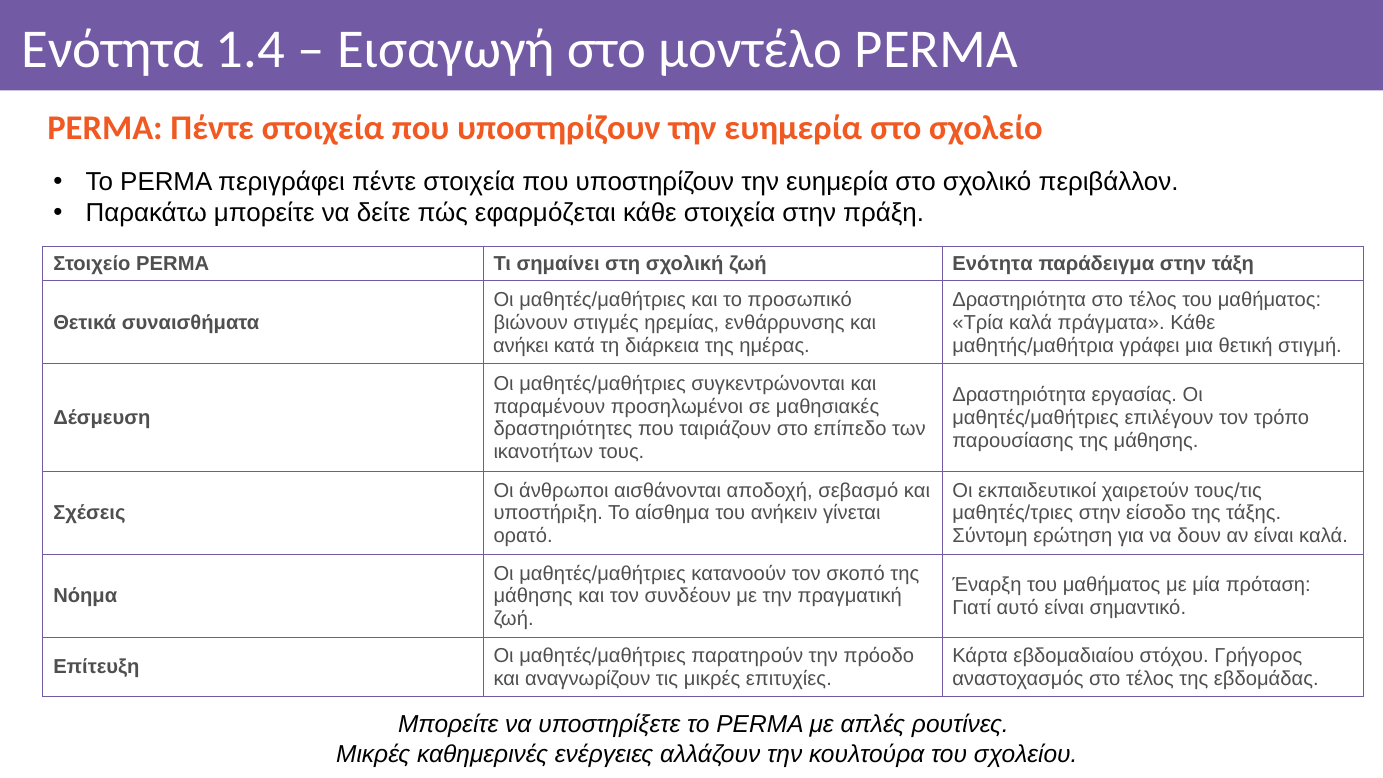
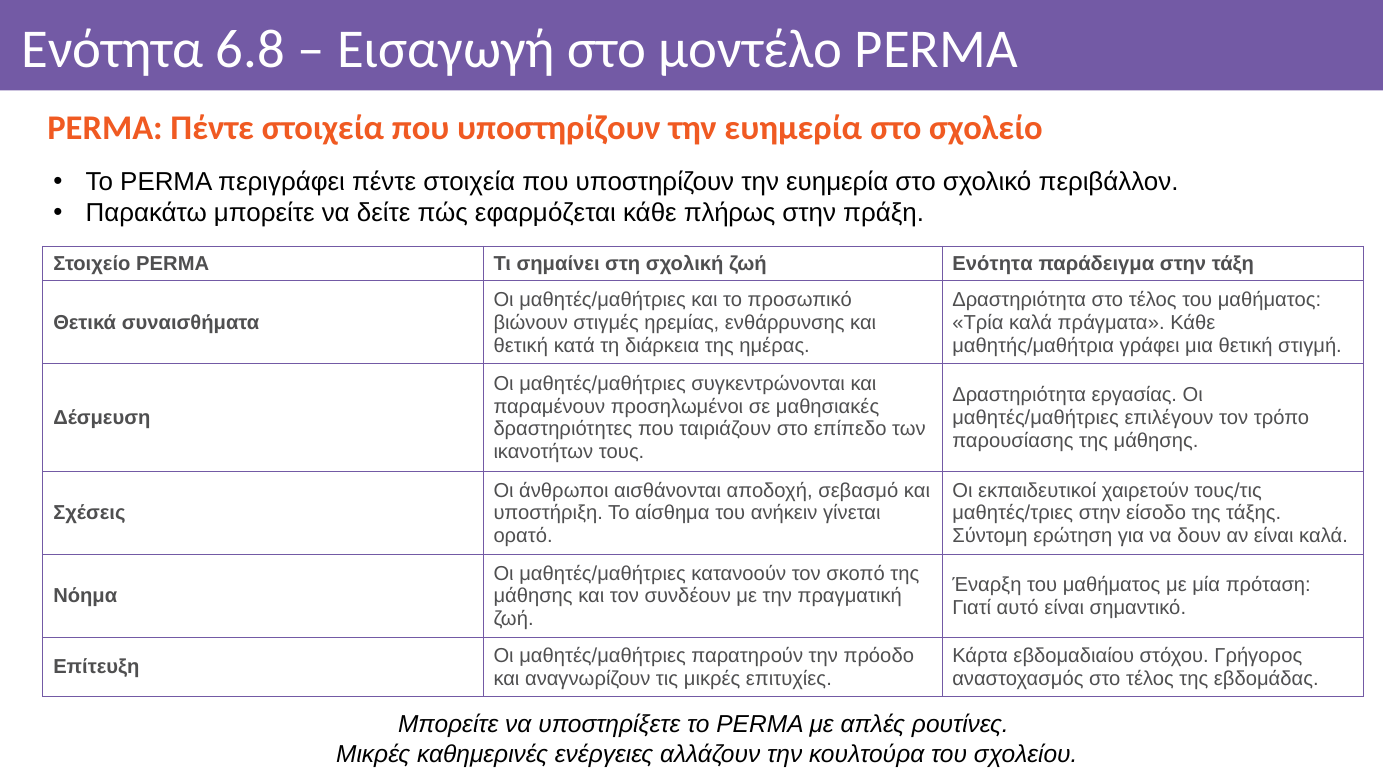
1.4: 1.4 -> 6.8
κάθε στοιχεία: στοιχεία -> πλήρως
ανήκει at (521, 345): ανήκει -> θετική
